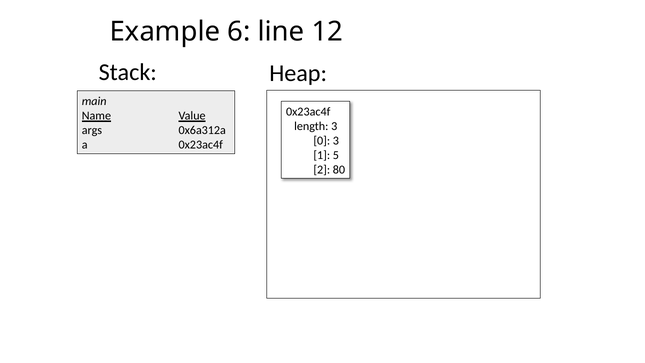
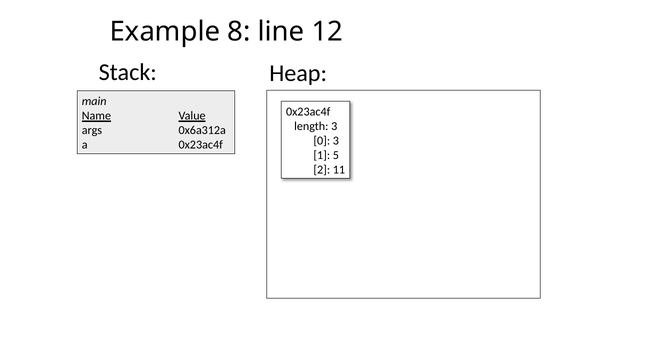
6: 6 -> 8
80: 80 -> 11
